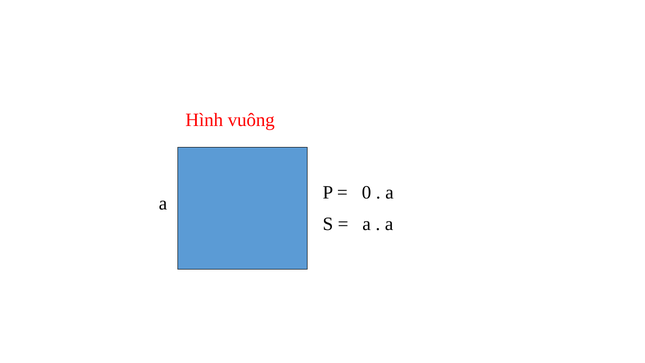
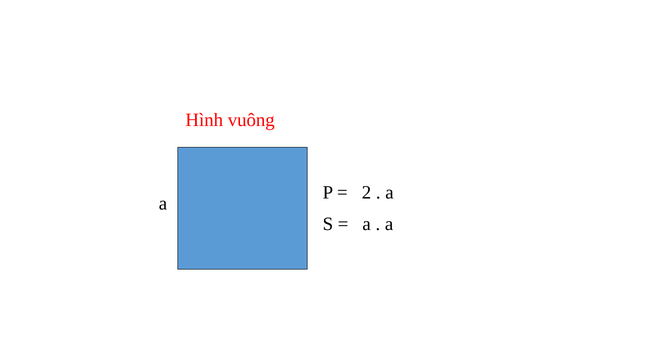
0: 0 -> 2
